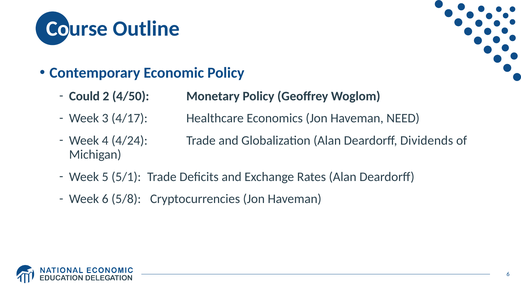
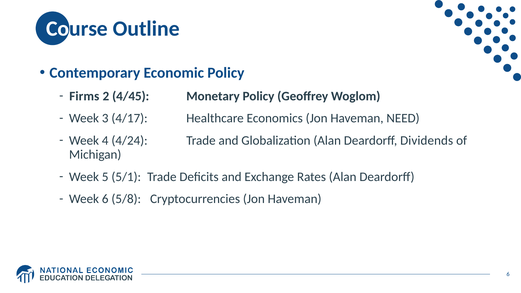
Could: Could -> Firms
4/50: 4/50 -> 4/45
